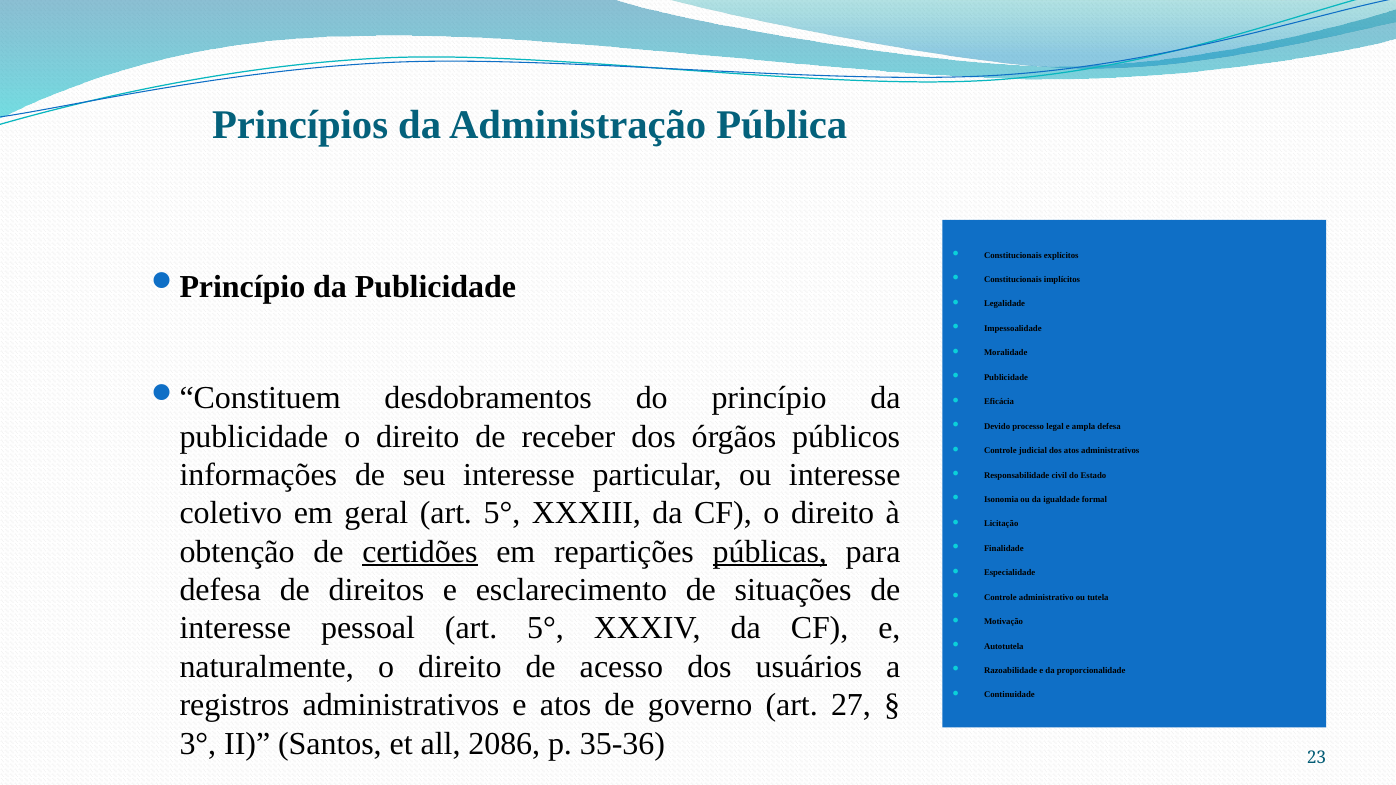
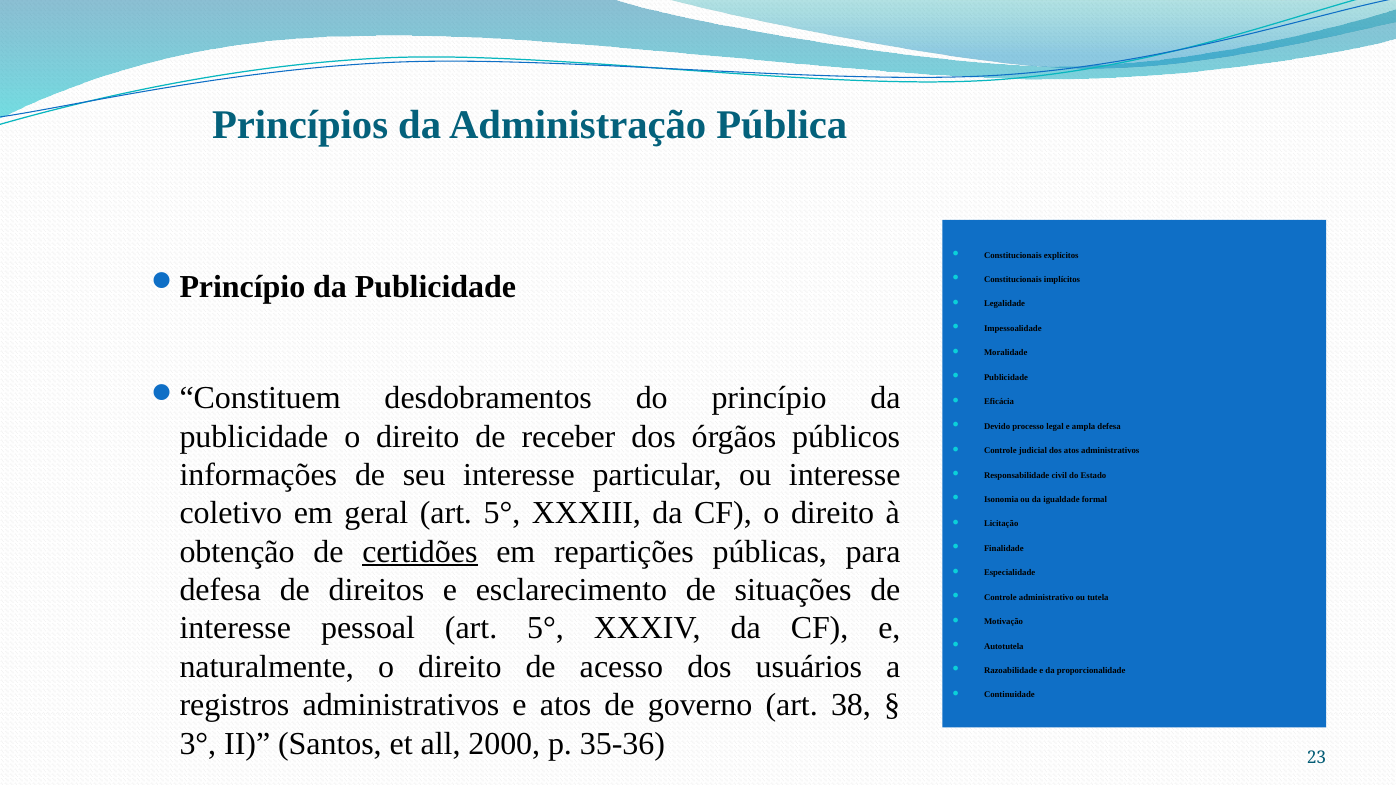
públicas underline: present -> none
27: 27 -> 38
2086: 2086 -> 2000
